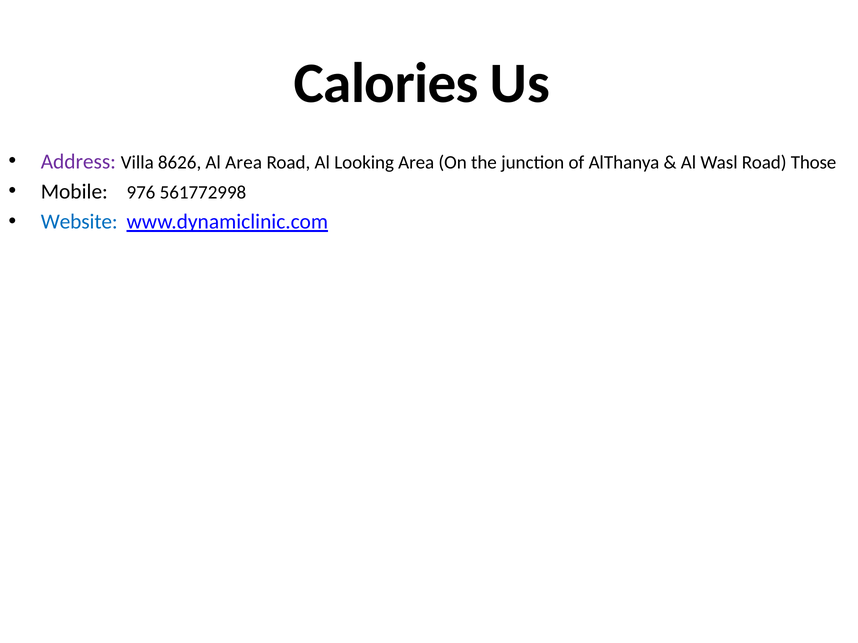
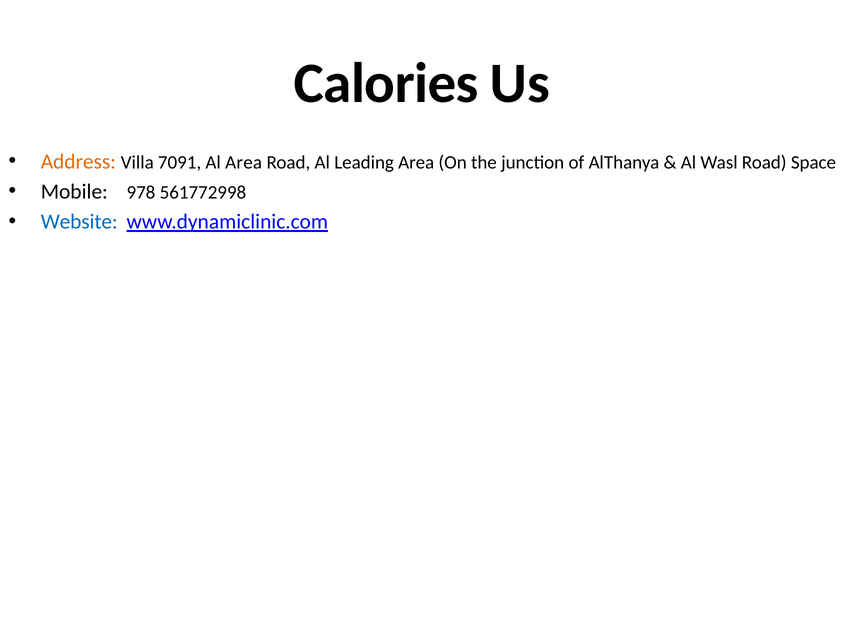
Address colour: purple -> orange
8626: 8626 -> 7091
Looking: Looking -> Leading
Those: Those -> Space
976: 976 -> 978
